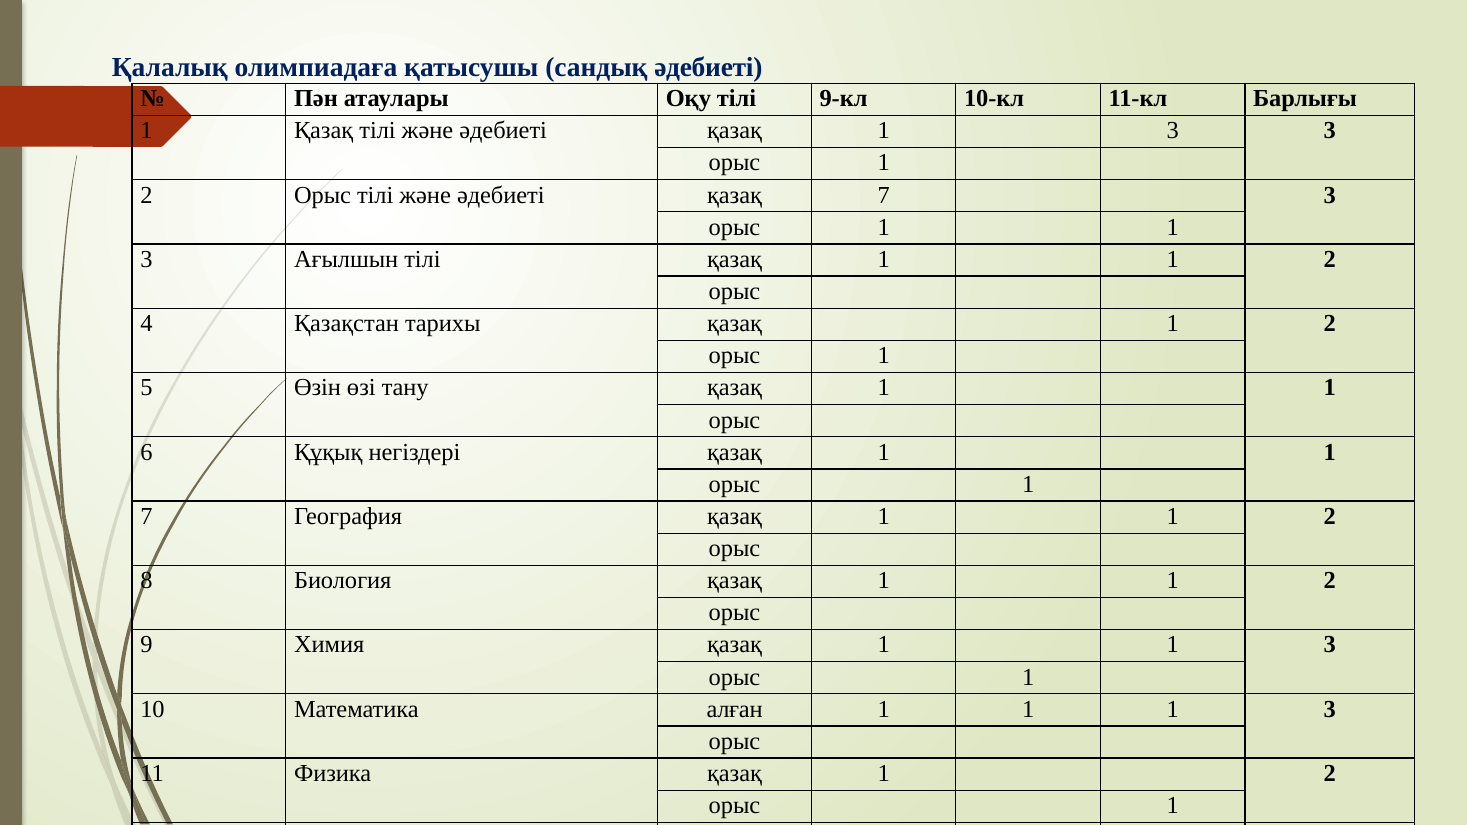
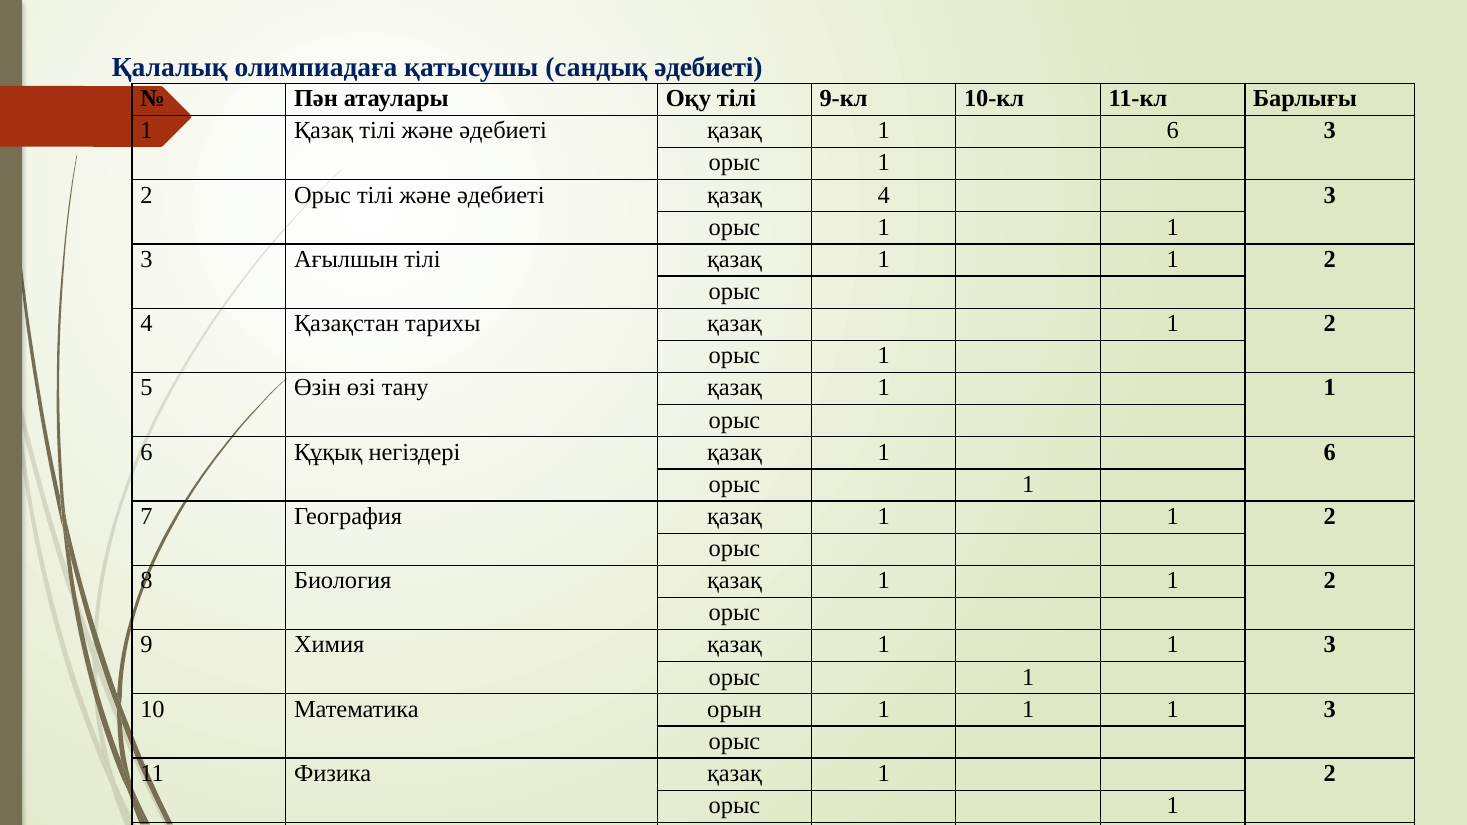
әдебиеті қазақ 1 3: 3 -> 6
қазақ 7: 7 -> 4
негіздері қазақ 1 1: 1 -> 6
алған: алған -> орын
